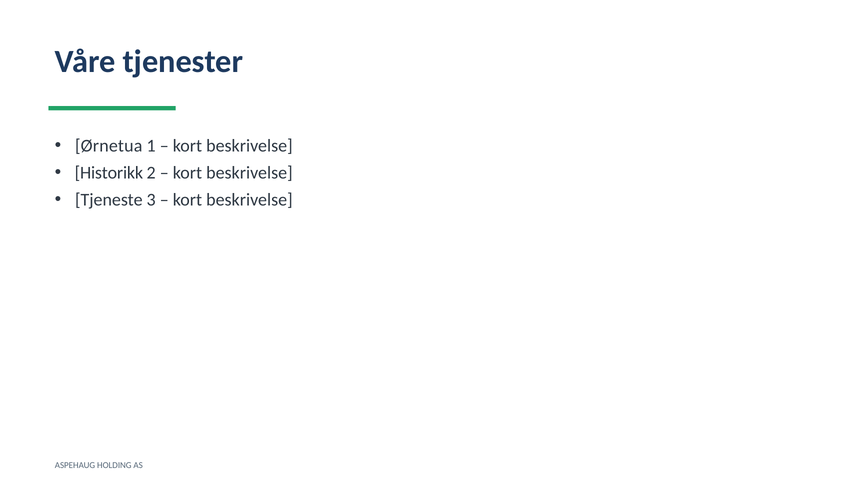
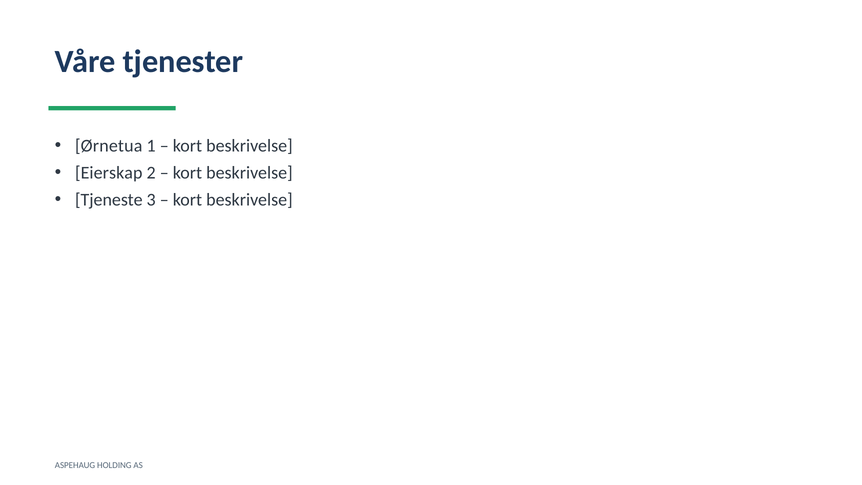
Historikk: Historikk -> Eierskap
